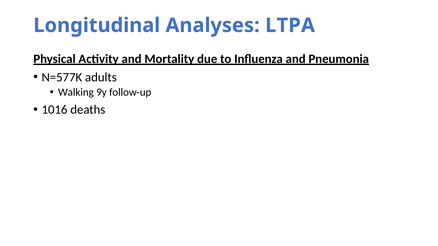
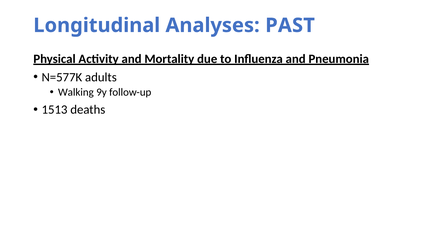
LTPA: LTPA -> PAST
1016: 1016 -> 1513
